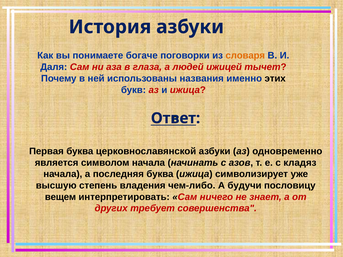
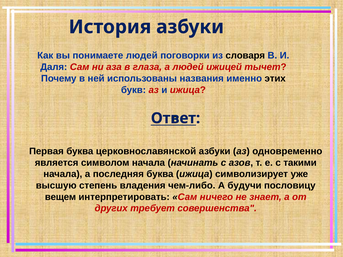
понимаете богаче: богаче -> людей
словаря colour: orange -> black
кладяз: кладяз -> такими
